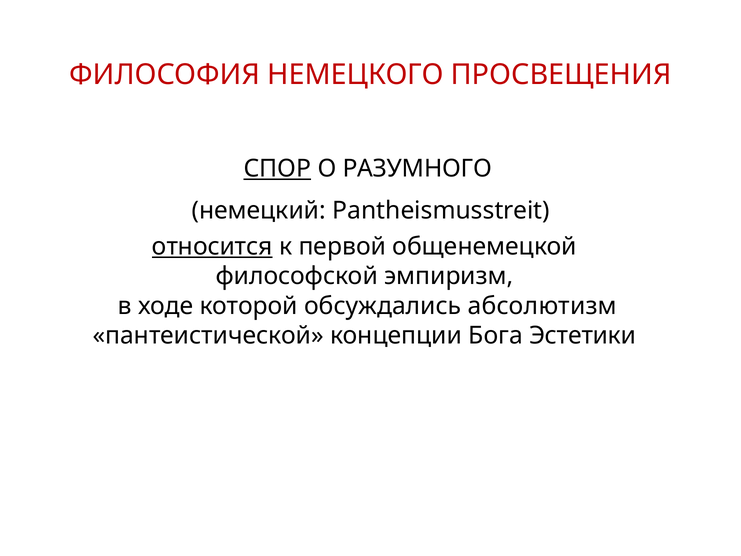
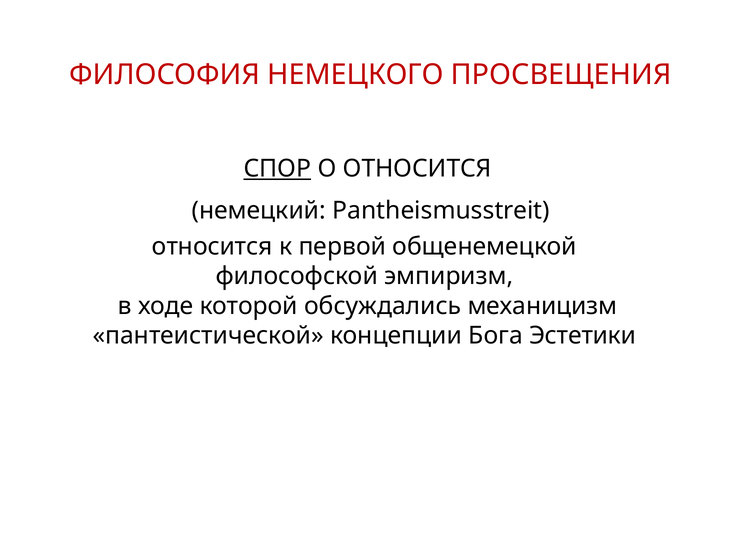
О РАЗУМНОГО: РАЗУМНОГО -> ОТНОСИТСЯ
относится at (212, 247) underline: present -> none
абсолютизм: абсолютизм -> механицизм
